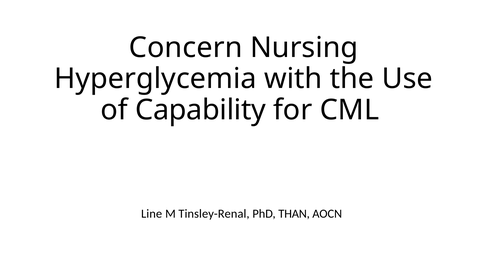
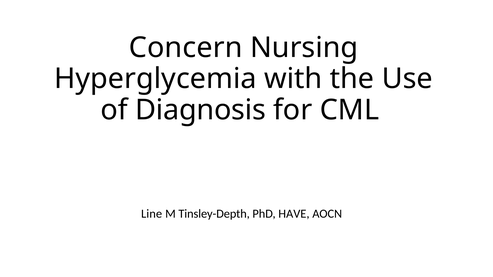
Capability: Capability -> Diagnosis
Tinsley-Renal: Tinsley-Renal -> Tinsley-Depth
THAN: THAN -> HAVE
